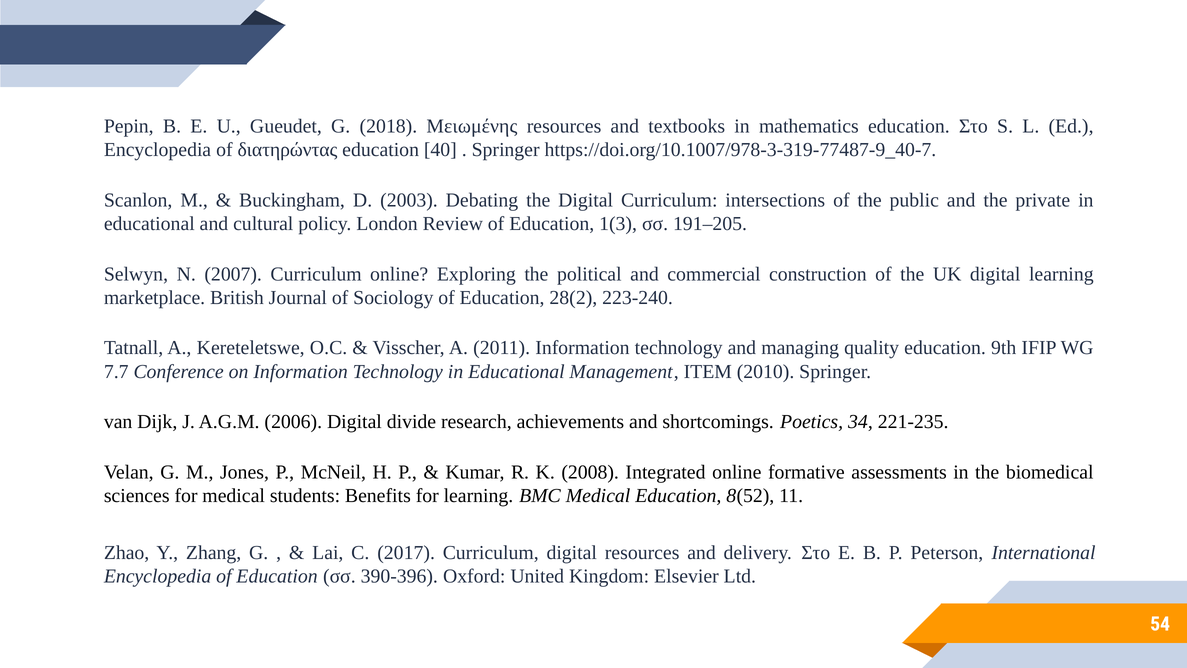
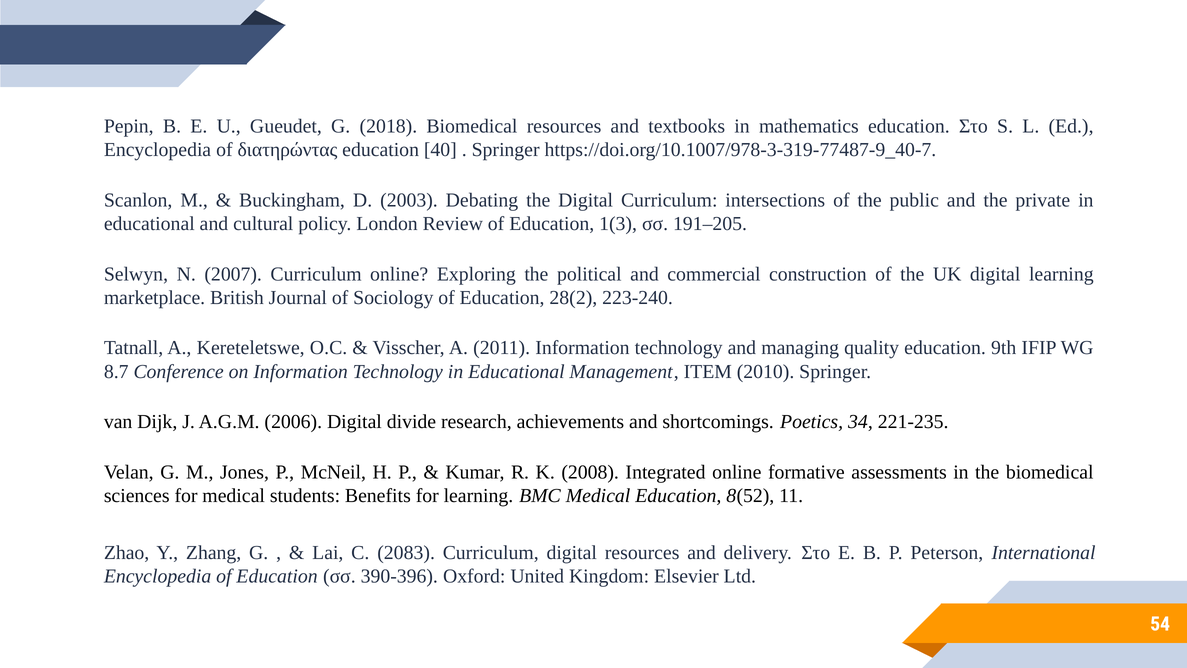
2018 Μειωμένης: Μειωμένης -> Biomedical
7.7: 7.7 -> 8.7
2017: 2017 -> 2083
